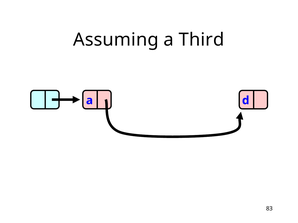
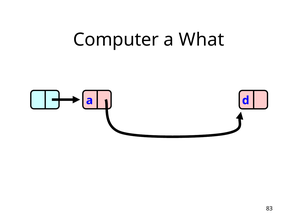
Assuming: Assuming -> Computer
Third: Third -> What
